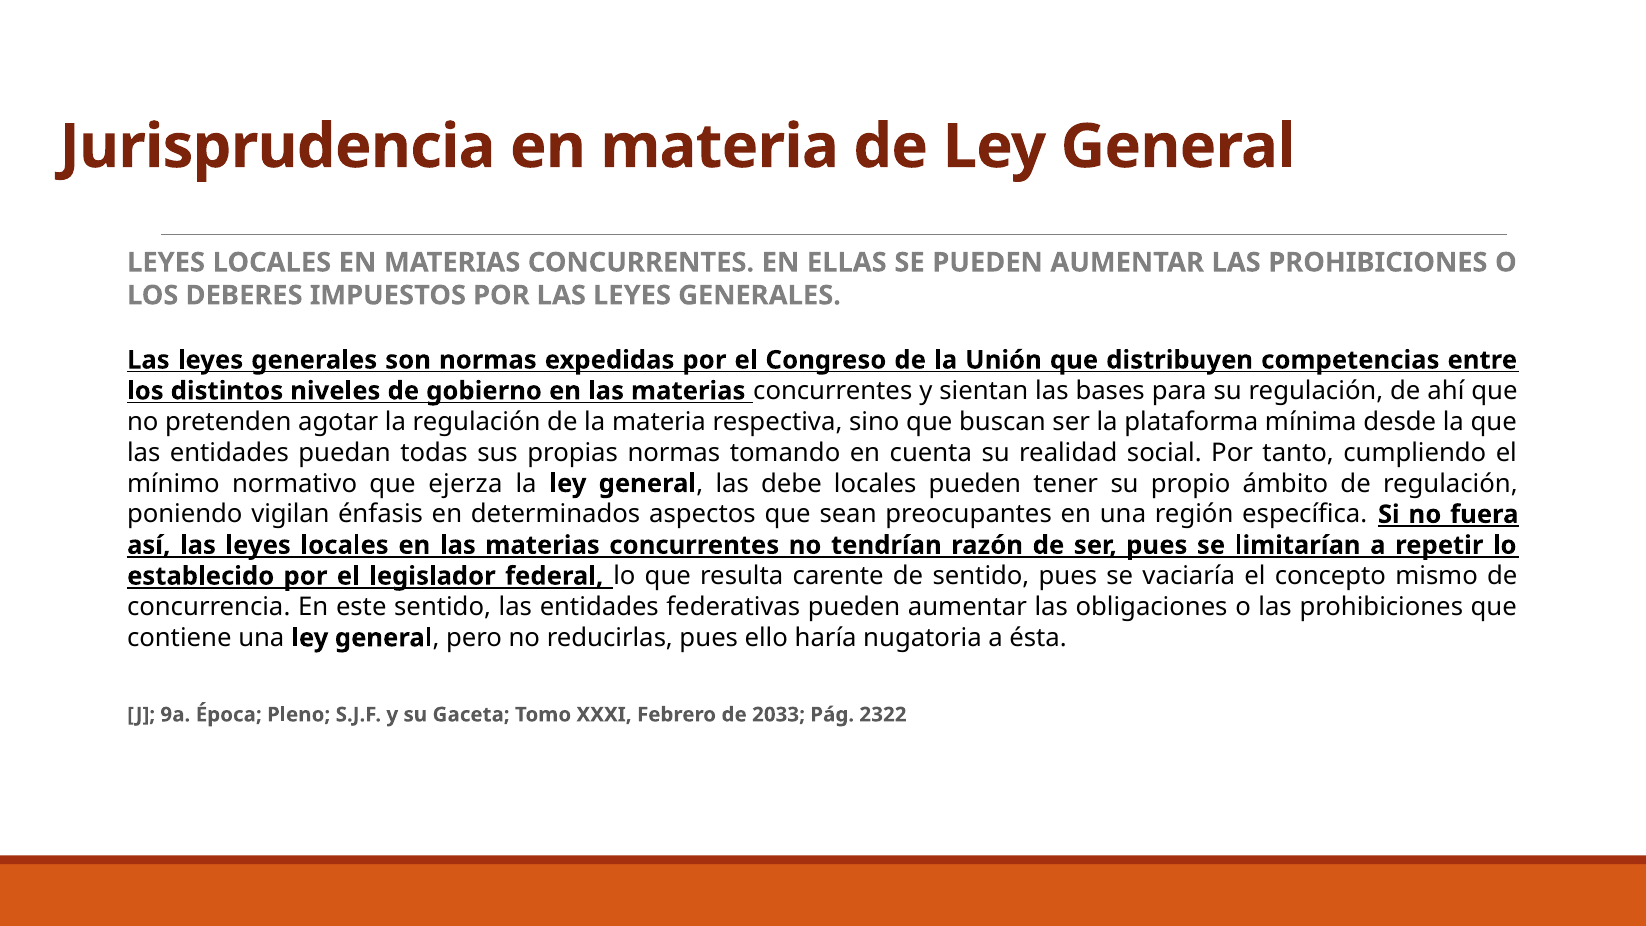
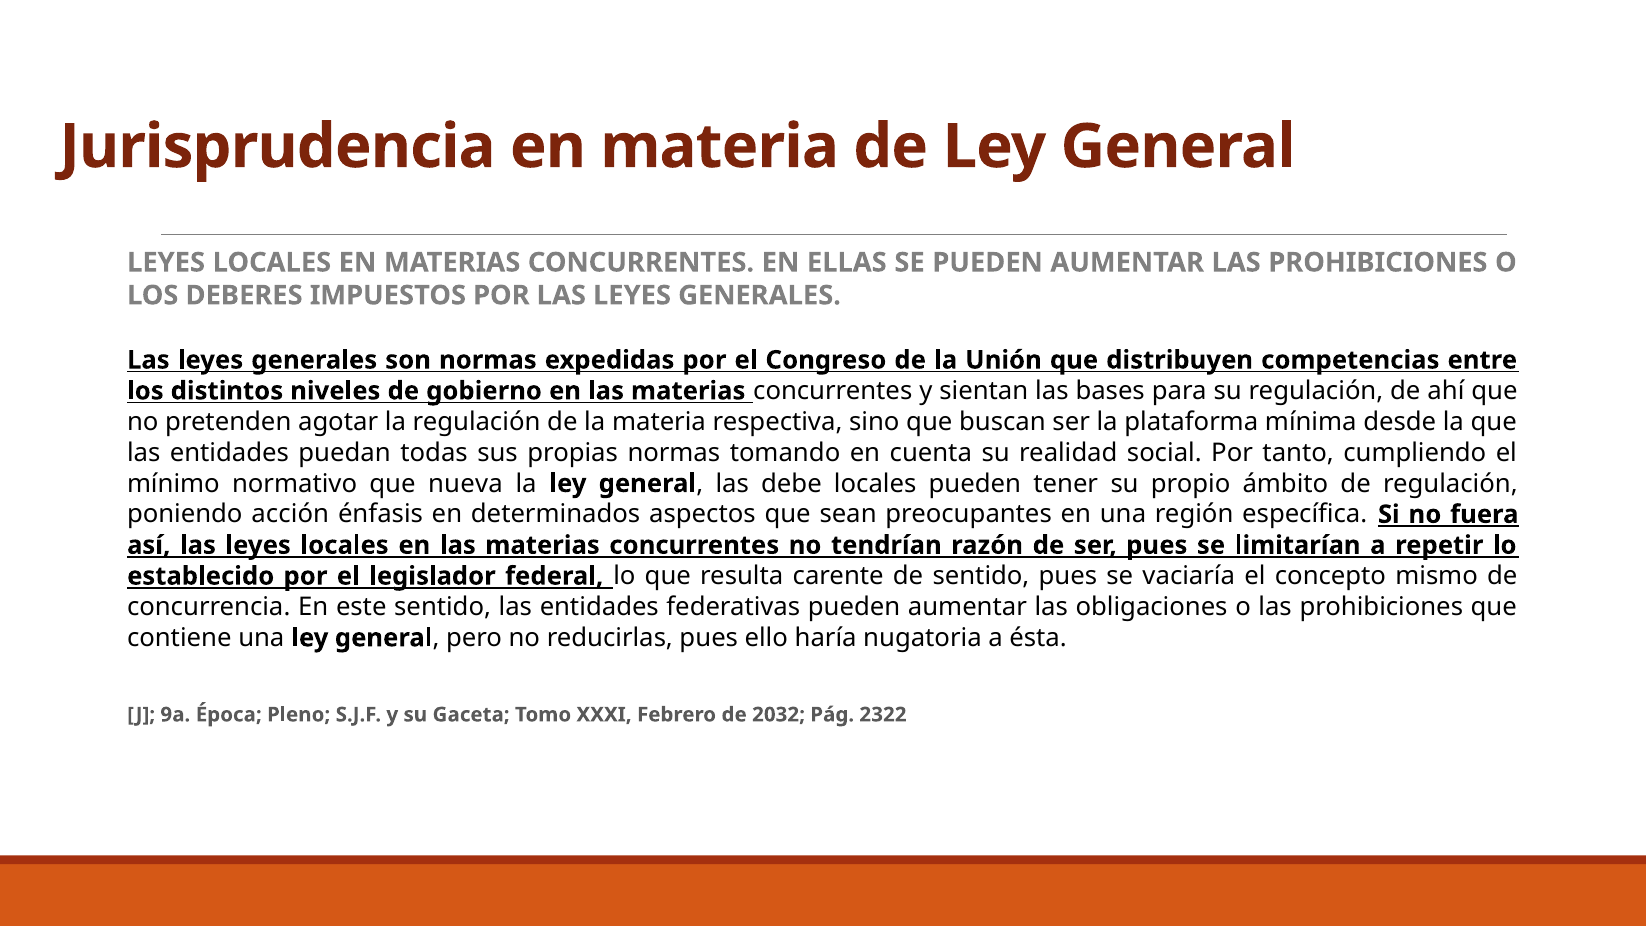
ejerza: ejerza -> nueva
vigilan: vigilan -> acción
2033: 2033 -> 2032
